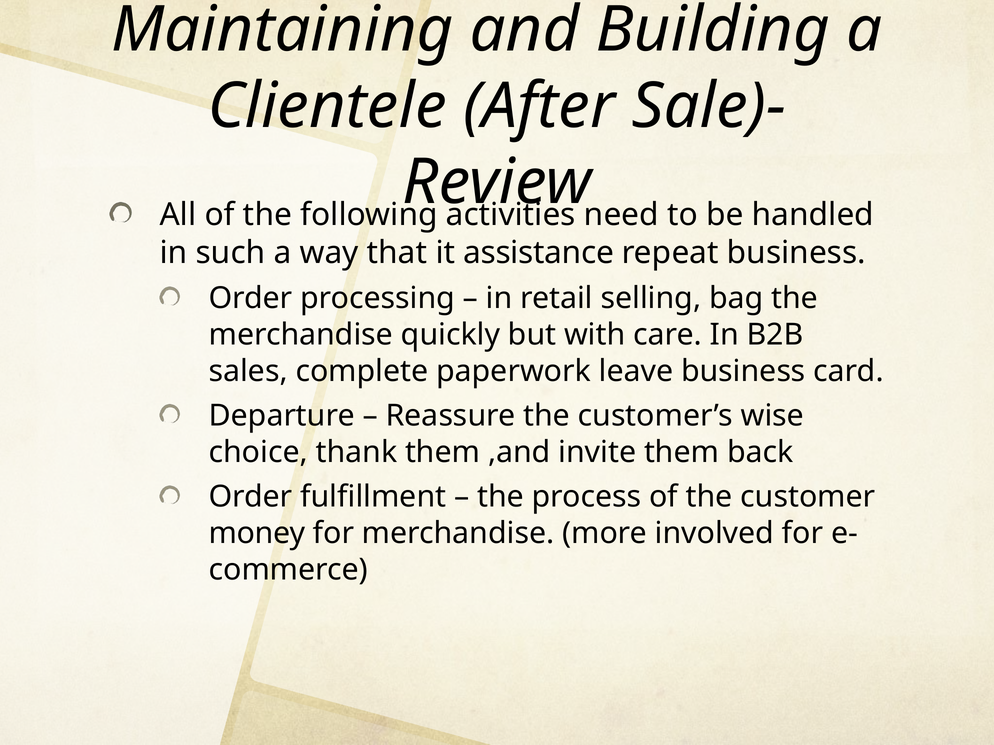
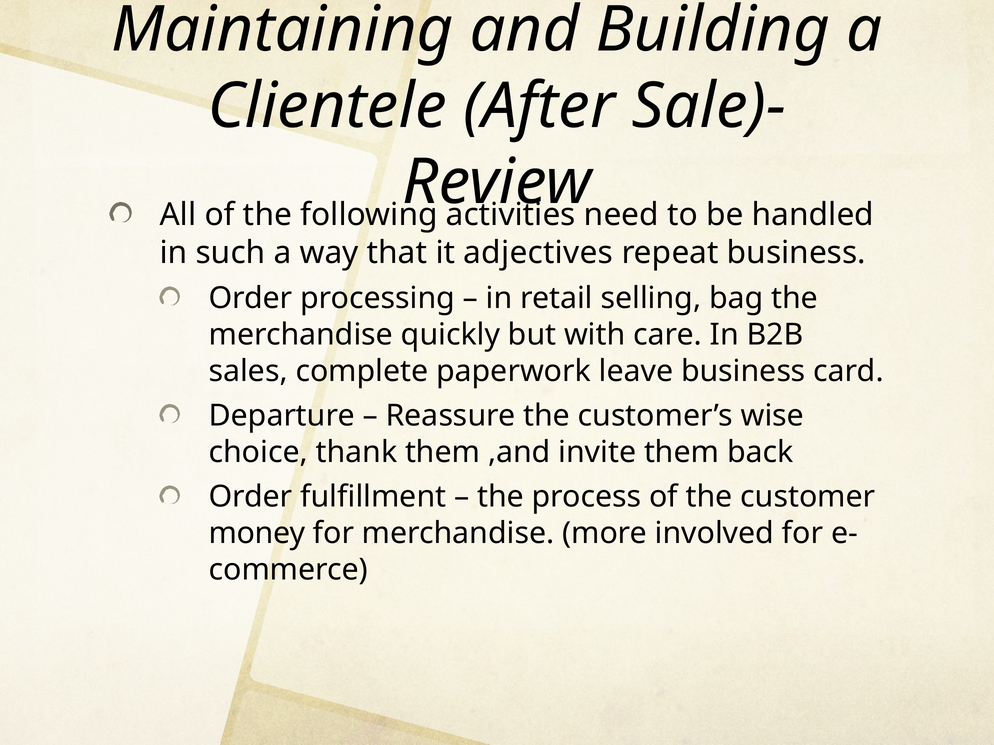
assistance: assistance -> adjectives
